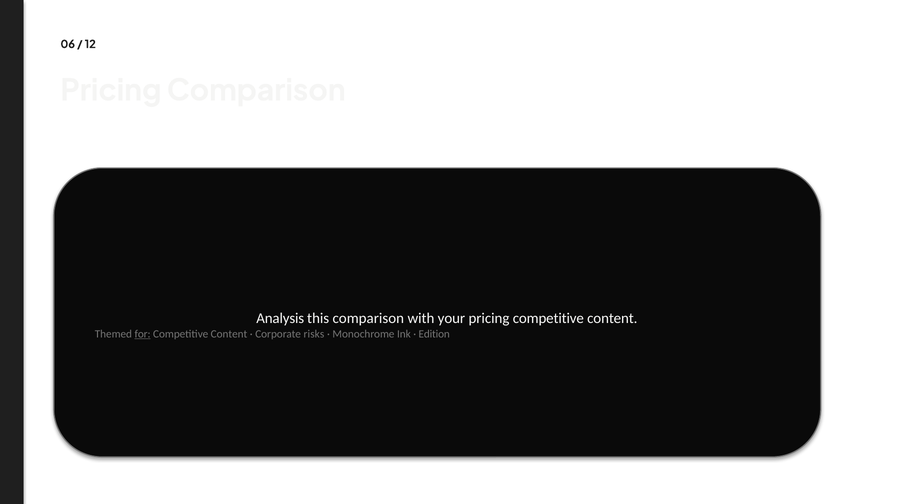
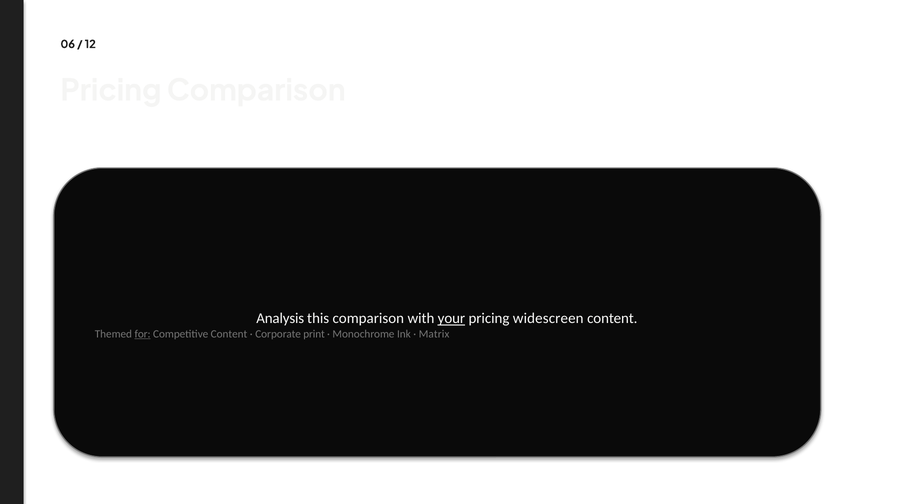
your underline: none -> present
pricing competitive: competitive -> widescreen
risks: risks -> print
Edition: Edition -> Matrix
